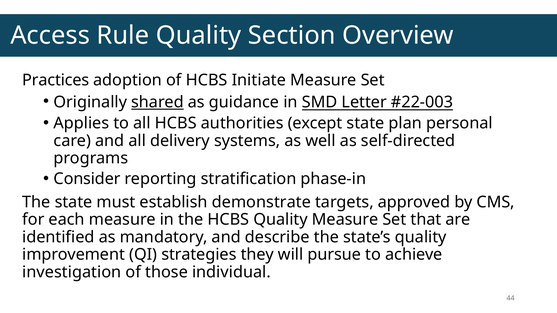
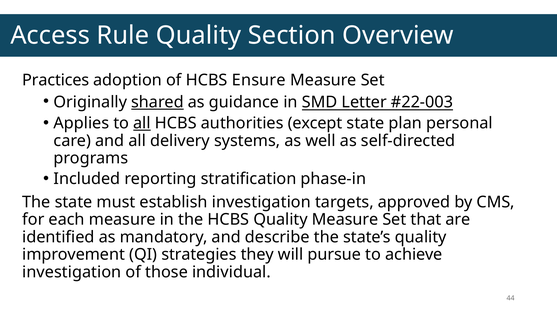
Initiate: Initiate -> Ensure
all at (142, 123) underline: none -> present
Consider: Consider -> Included
establish demonstrate: demonstrate -> investigation
